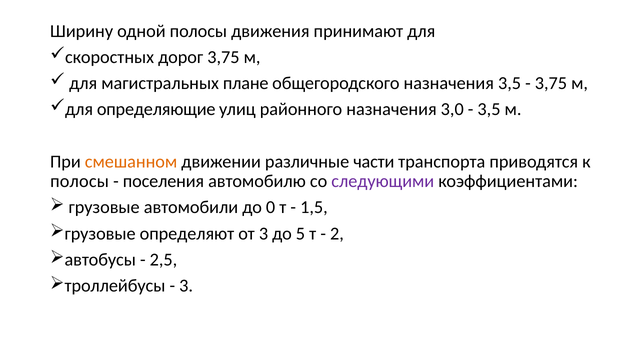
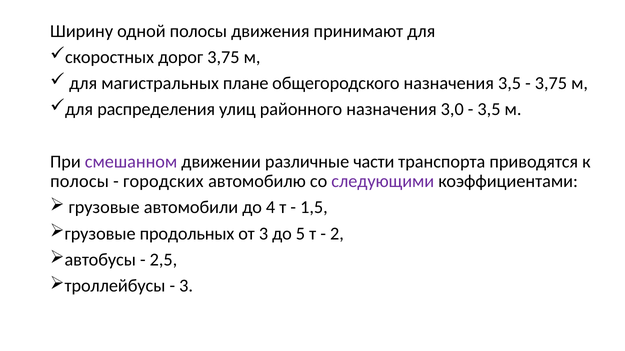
определяющие: определяющие -> распределения
смешанном colour: orange -> purple
поселения: поселения -> городских
0: 0 -> 4
определяют: определяют -> продольных
